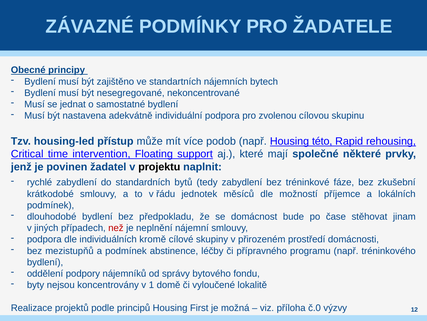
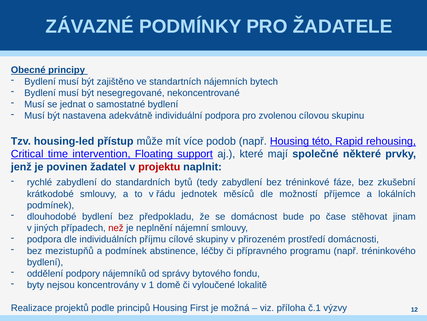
projektu colour: black -> red
kromě: kromě -> příjmu
č.0: č.0 -> č.1
